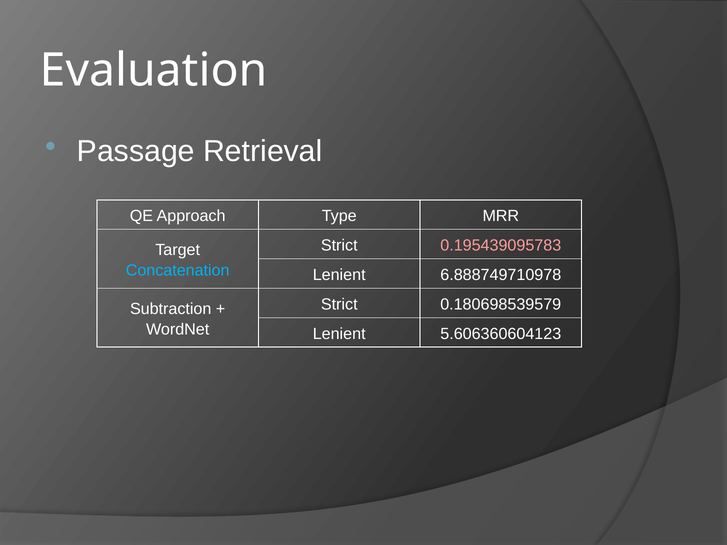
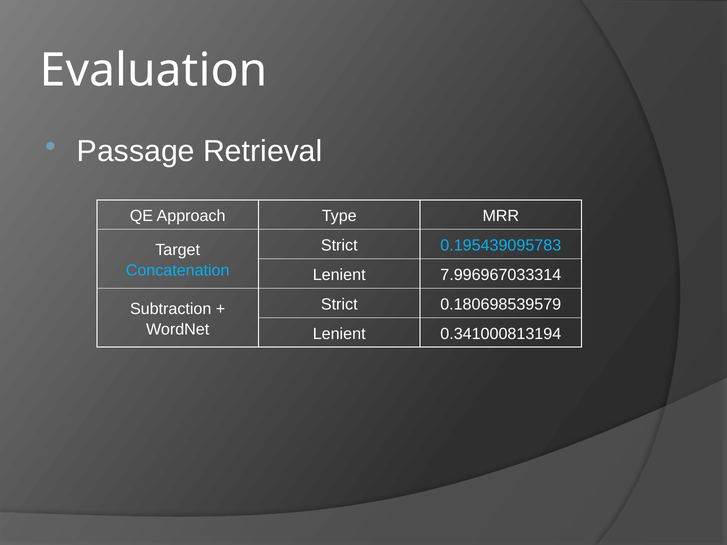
0.195439095783 colour: pink -> light blue
6.888749710978: 6.888749710978 -> 7.996967033314
5.606360604123: 5.606360604123 -> 0.341000813194
